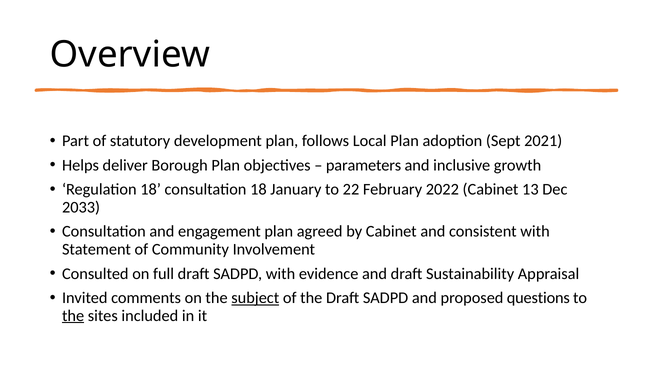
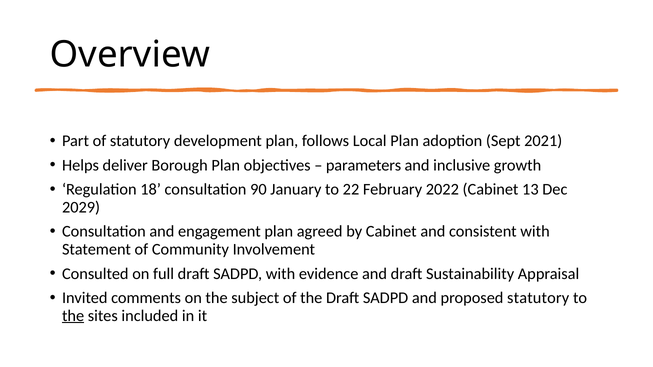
consultation 18: 18 -> 90
2033: 2033 -> 2029
subject underline: present -> none
proposed questions: questions -> statutory
